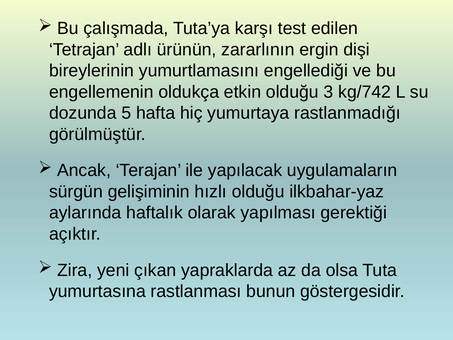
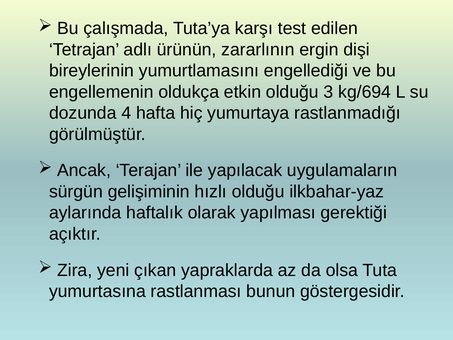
kg/742: kg/742 -> kg/694
5: 5 -> 4
